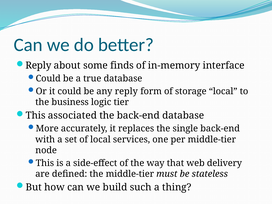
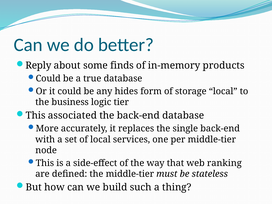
interface: interface -> products
any reply: reply -> hides
delivery: delivery -> ranking
